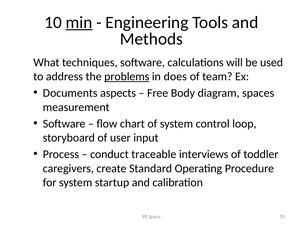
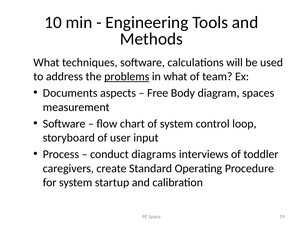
min underline: present -> none
in does: does -> what
traceable: traceable -> diagrams
